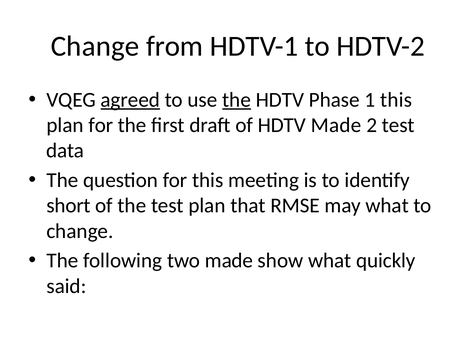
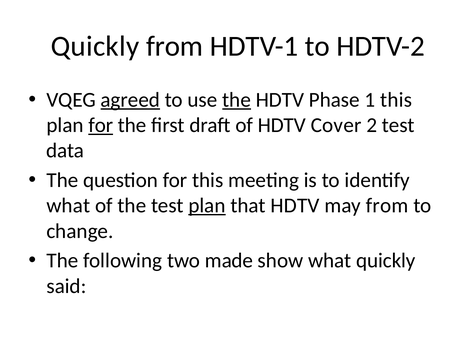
Change at (95, 46): Change -> Quickly
for at (101, 125) underline: none -> present
HDTV Made: Made -> Cover
short at (68, 206): short -> what
plan at (207, 206) underline: none -> present
that RMSE: RMSE -> HDTV
may what: what -> from
